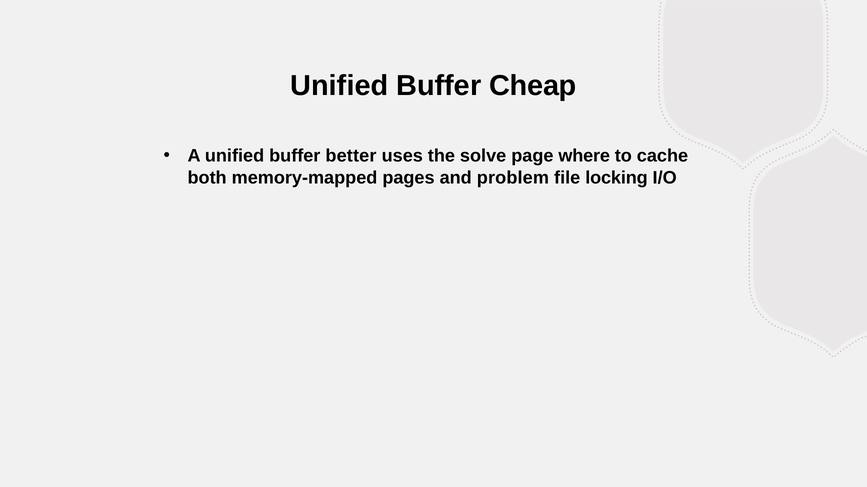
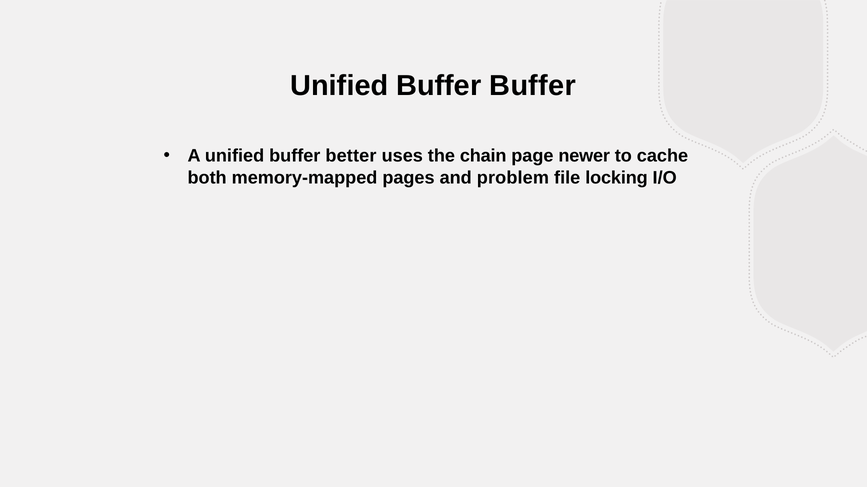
Buffer Cheap: Cheap -> Buffer
solve: solve -> chain
where: where -> newer
